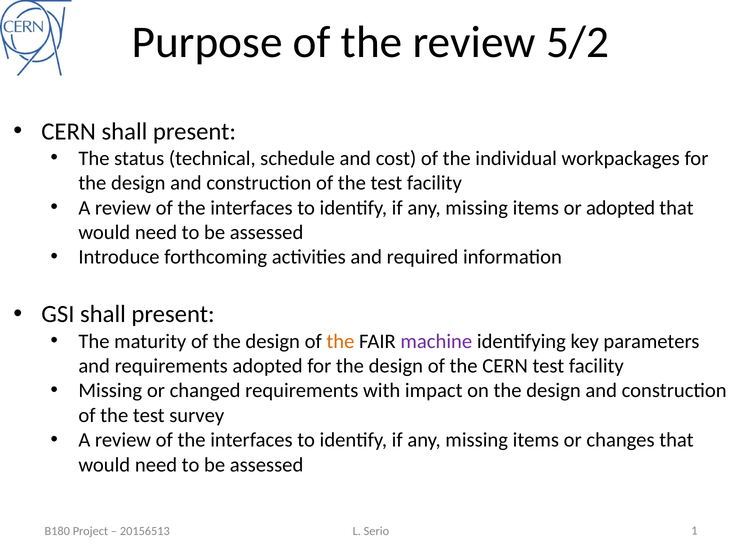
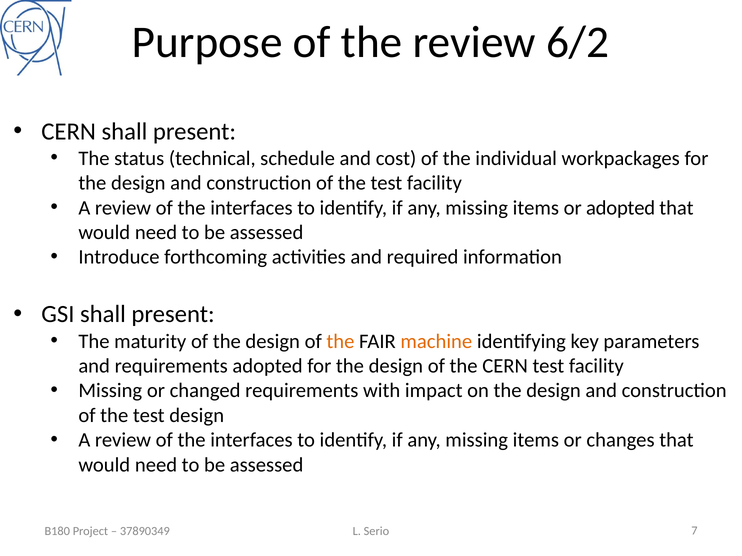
5/2: 5/2 -> 6/2
machine colour: purple -> orange
test survey: survey -> design
20156513: 20156513 -> 37890349
1: 1 -> 7
